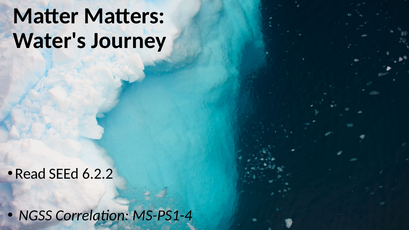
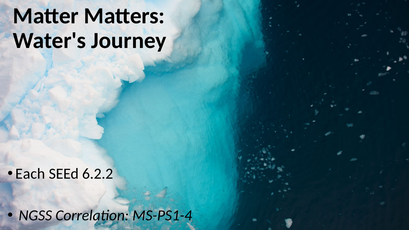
Read: Read -> Each
